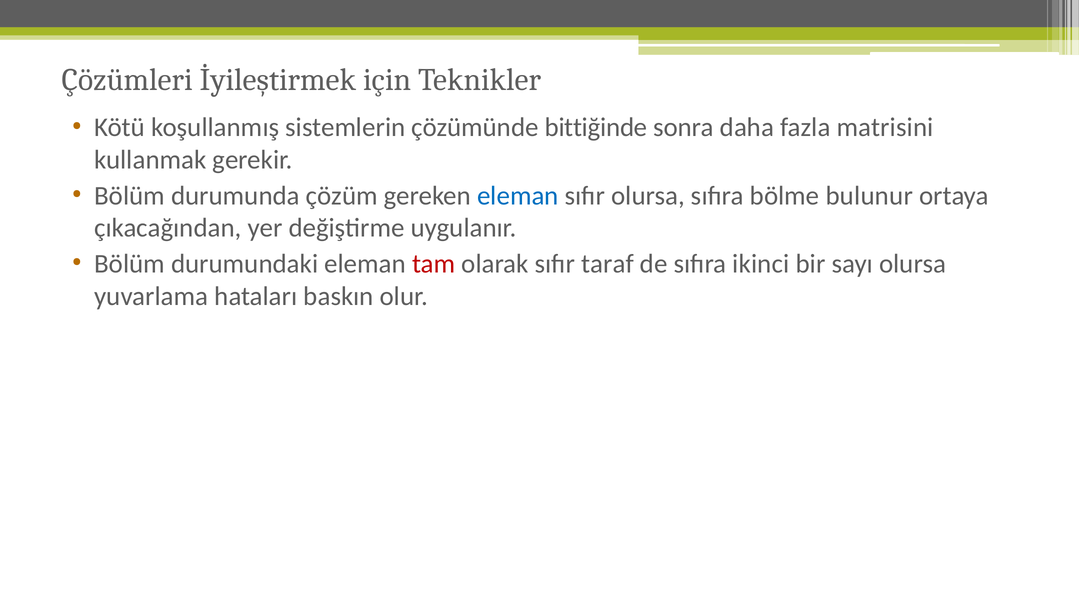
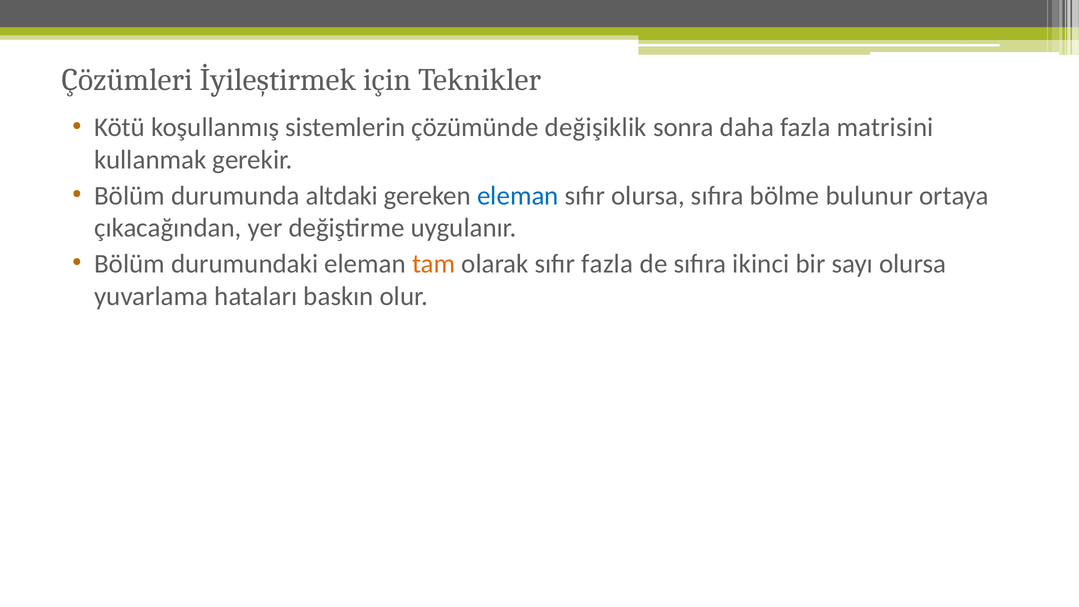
bittiğinde: bittiğinde -> değişiklik
çözüm: çözüm -> altdaki
tam colour: red -> orange
sıfır taraf: taraf -> fazla
